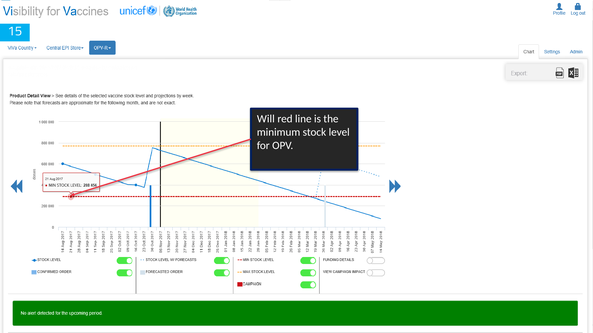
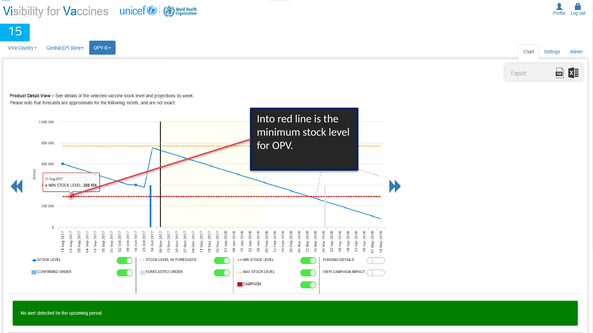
Will: Will -> Into
